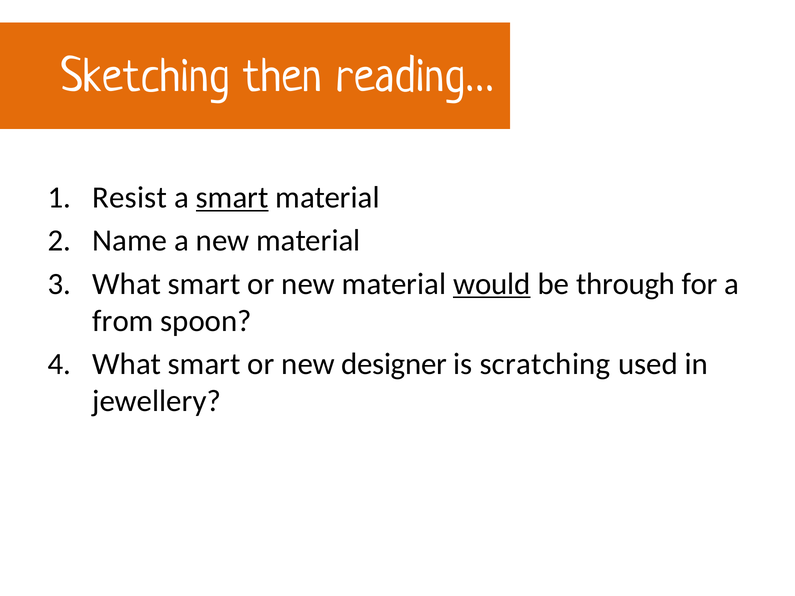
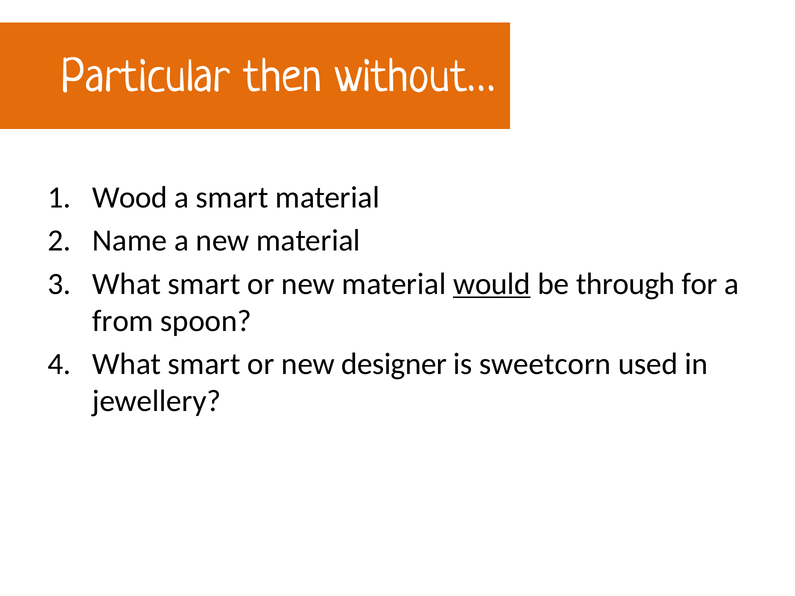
Sketching: Sketching -> Particular
reading…: reading… -> without…
Resist: Resist -> Wood
smart at (232, 198) underline: present -> none
scratching: scratching -> sweetcorn
